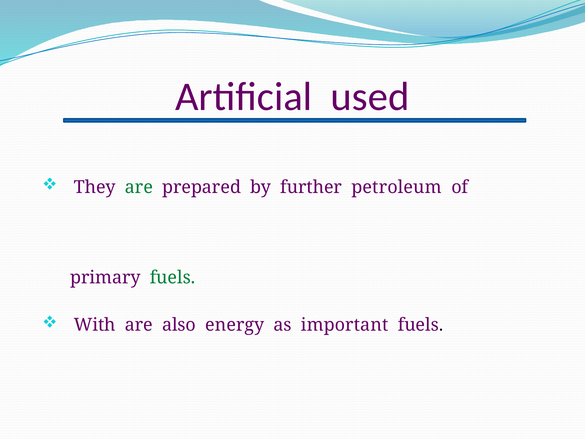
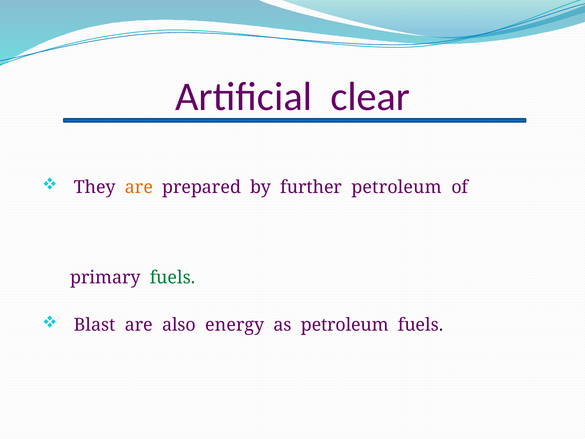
used: used -> clear
are at (139, 187) colour: green -> orange
With: With -> Blast
as important: important -> petroleum
